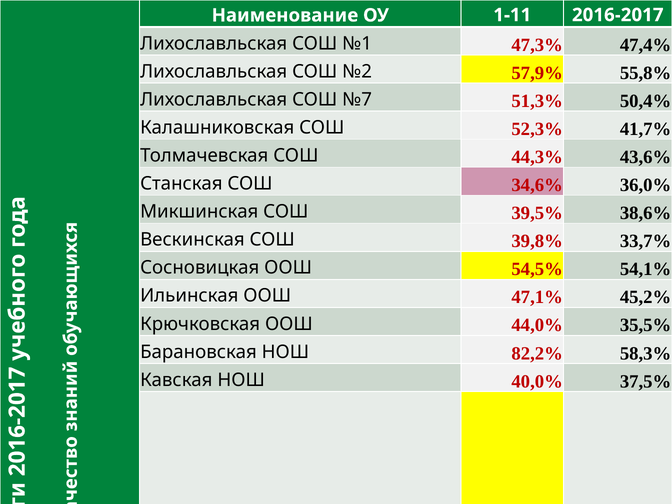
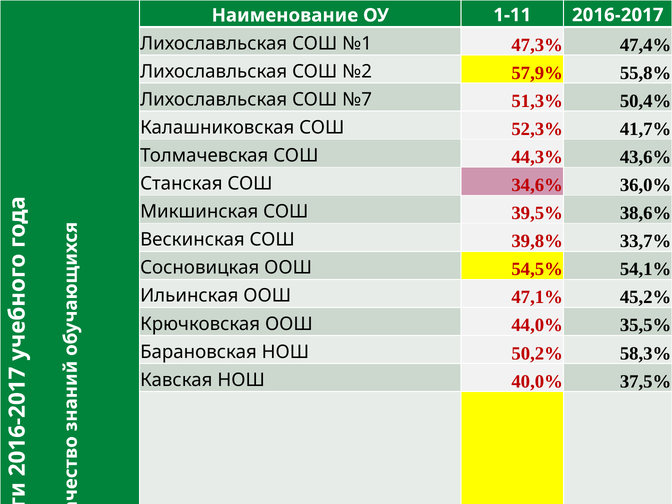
82,2%: 82,2% -> 50,2%
